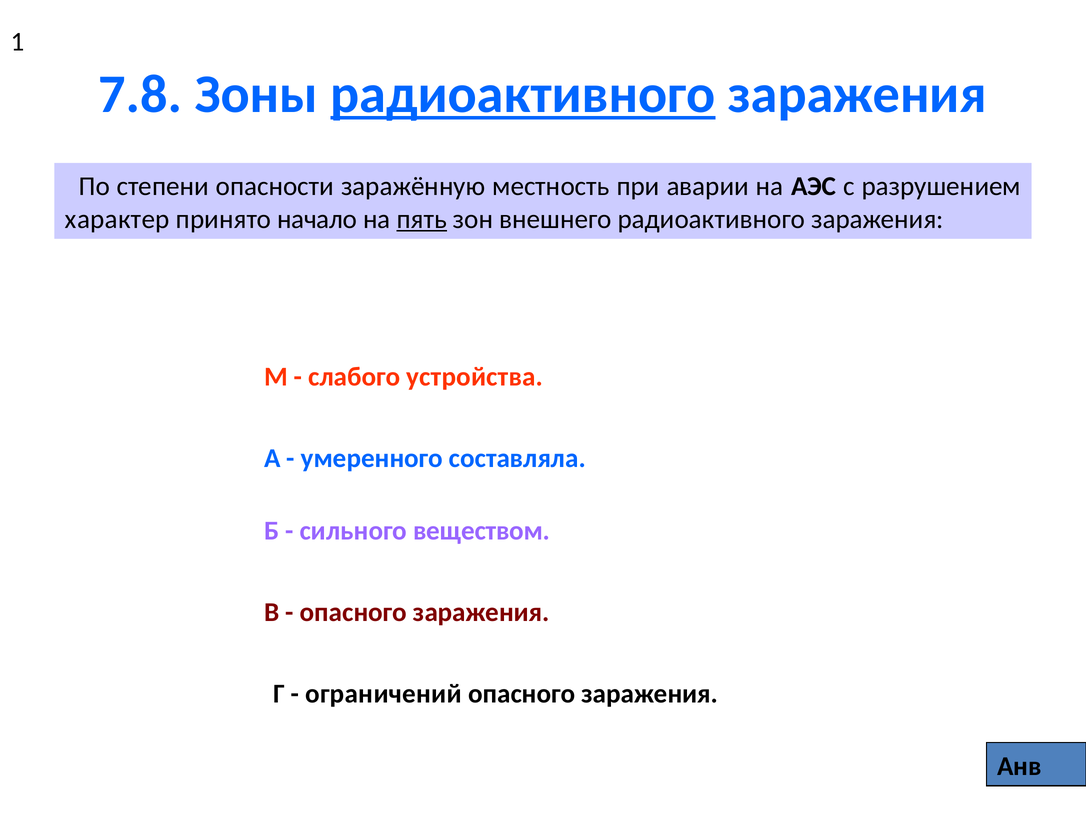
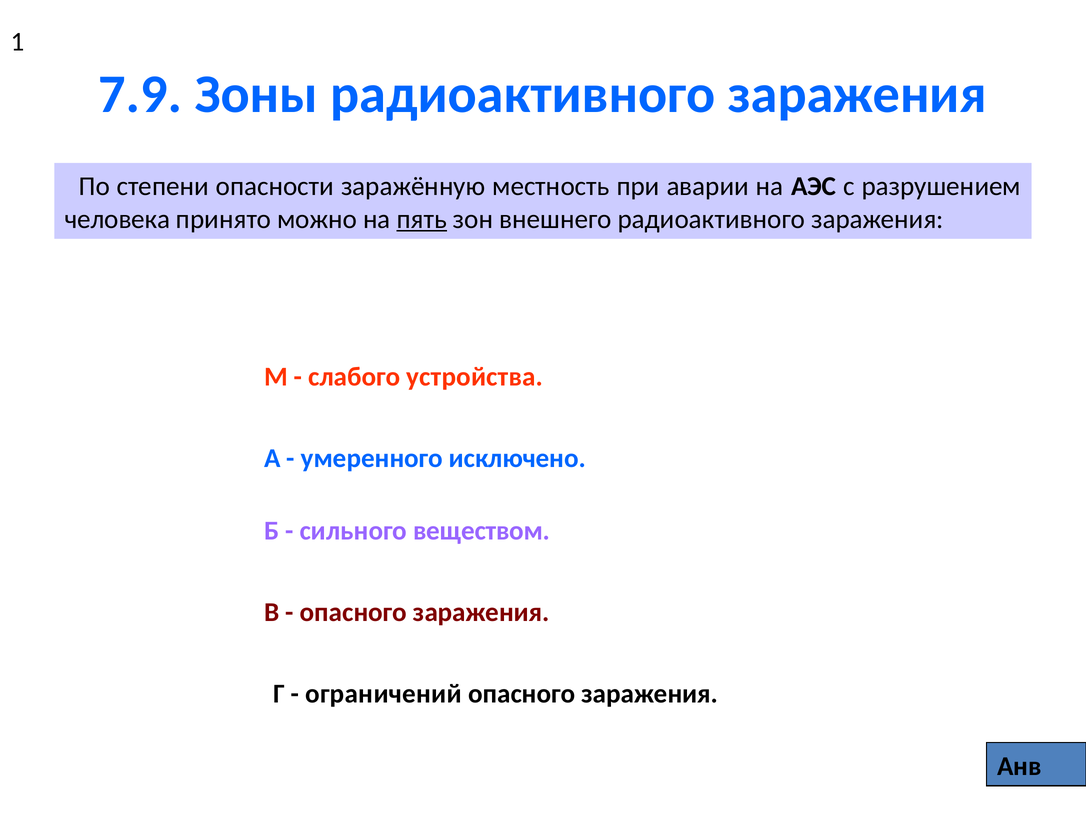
7.8: 7.8 -> 7.9
радиоактивного at (523, 94) underline: present -> none
характер: характер -> человека
начало: начало -> можно
составляла: составляла -> исключено
